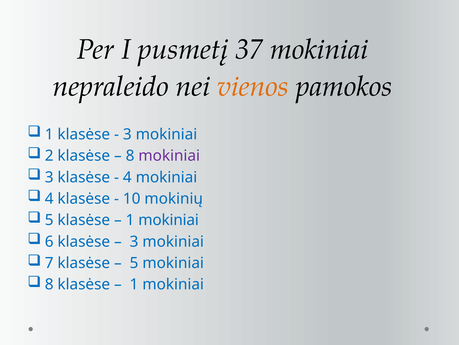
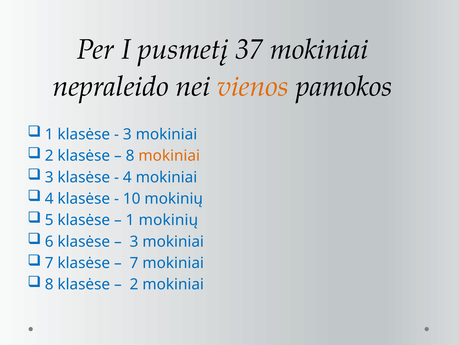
mokiniai at (169, 155) colour: purple -> orange
mokiniai at (169, 220): mokiniai -> mokinių
5 at (134, 263): 5 -> 7
1 at (134, 284): 1 -> 2
